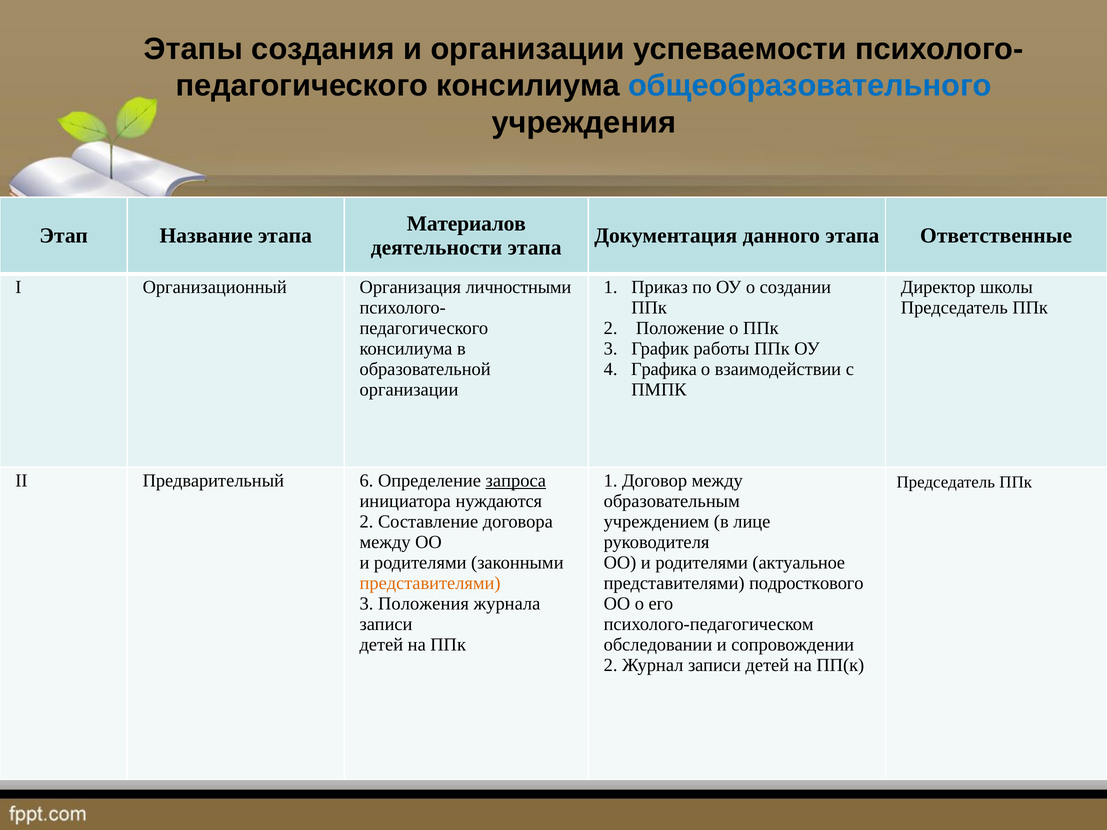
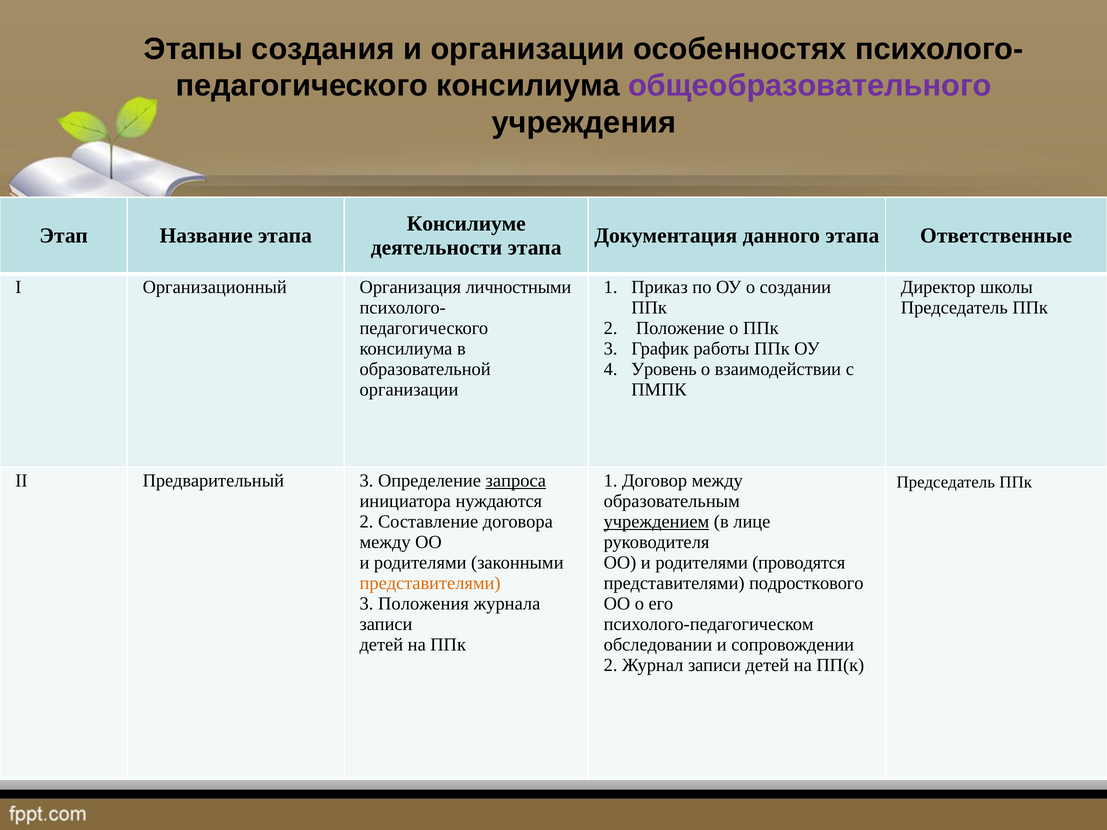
успеваемости: успеваемости -> особенностях
общеобразовательного colour: blue -> purple
Материалов: Материалов -> Консилиуме
Графика: Графика -> Уровень
Предварительный 6: 6 -> 3
учреждением underline: none -> present
актуальное: актуальное -> проводятся
